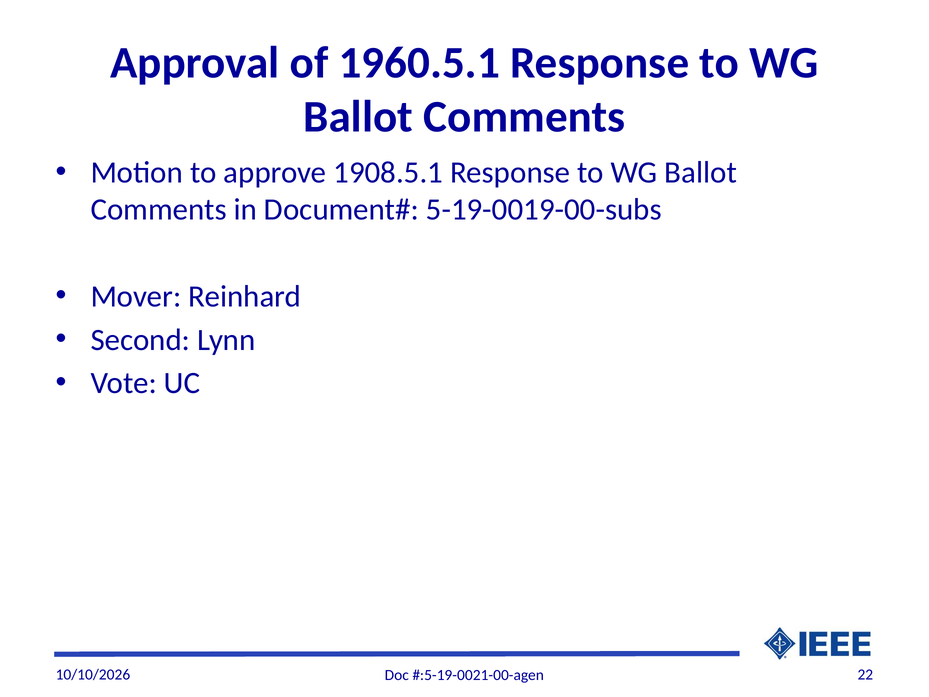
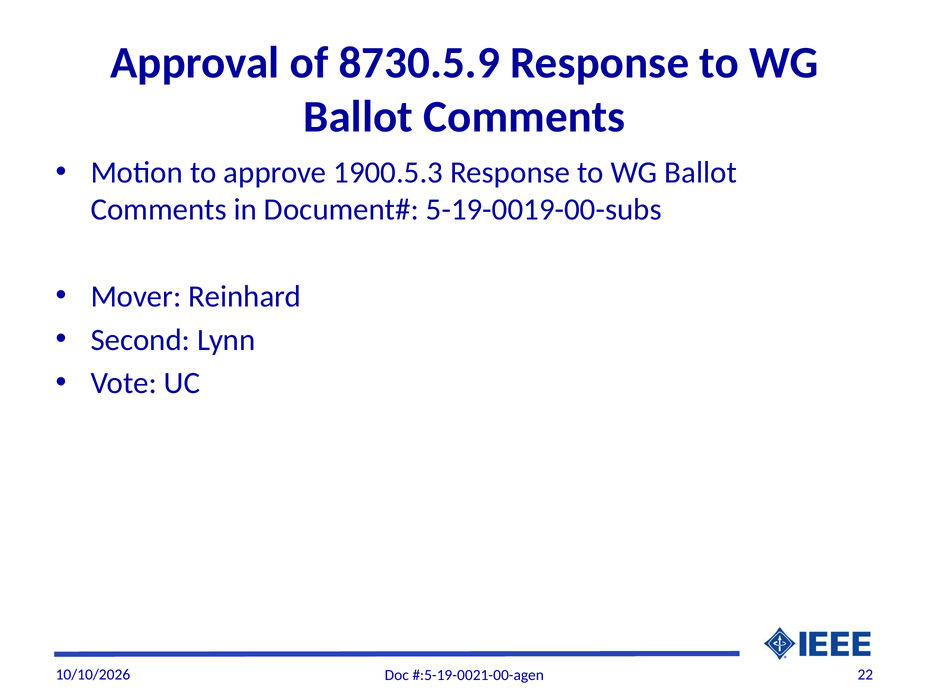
1960.5.1: 1960.5.1 -> 8730.5.9
1908.5.1: 1908.5.1 -> 1900.5.3
